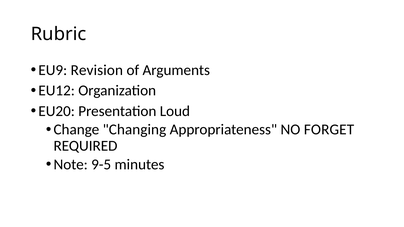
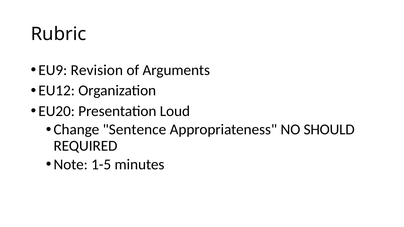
Changing: Changing -> Sentence
FORGET: FORGET -> SHOULD
9-5: 9-5 -> 1-5
